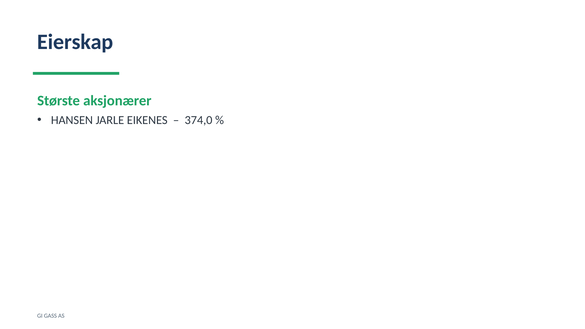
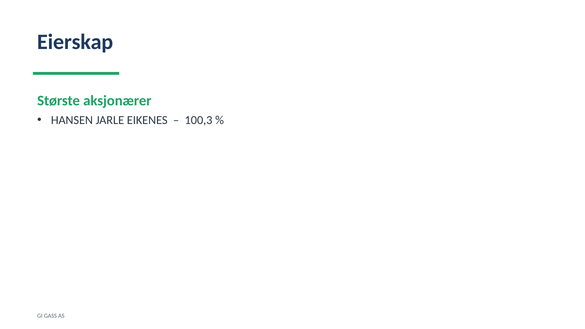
374,0: 374,0 -> 100,3
